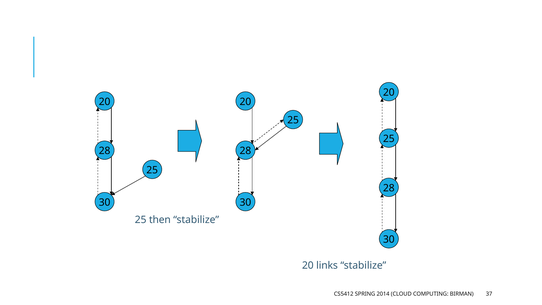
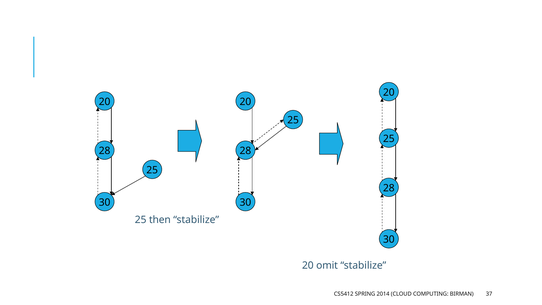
links: links -> omit
